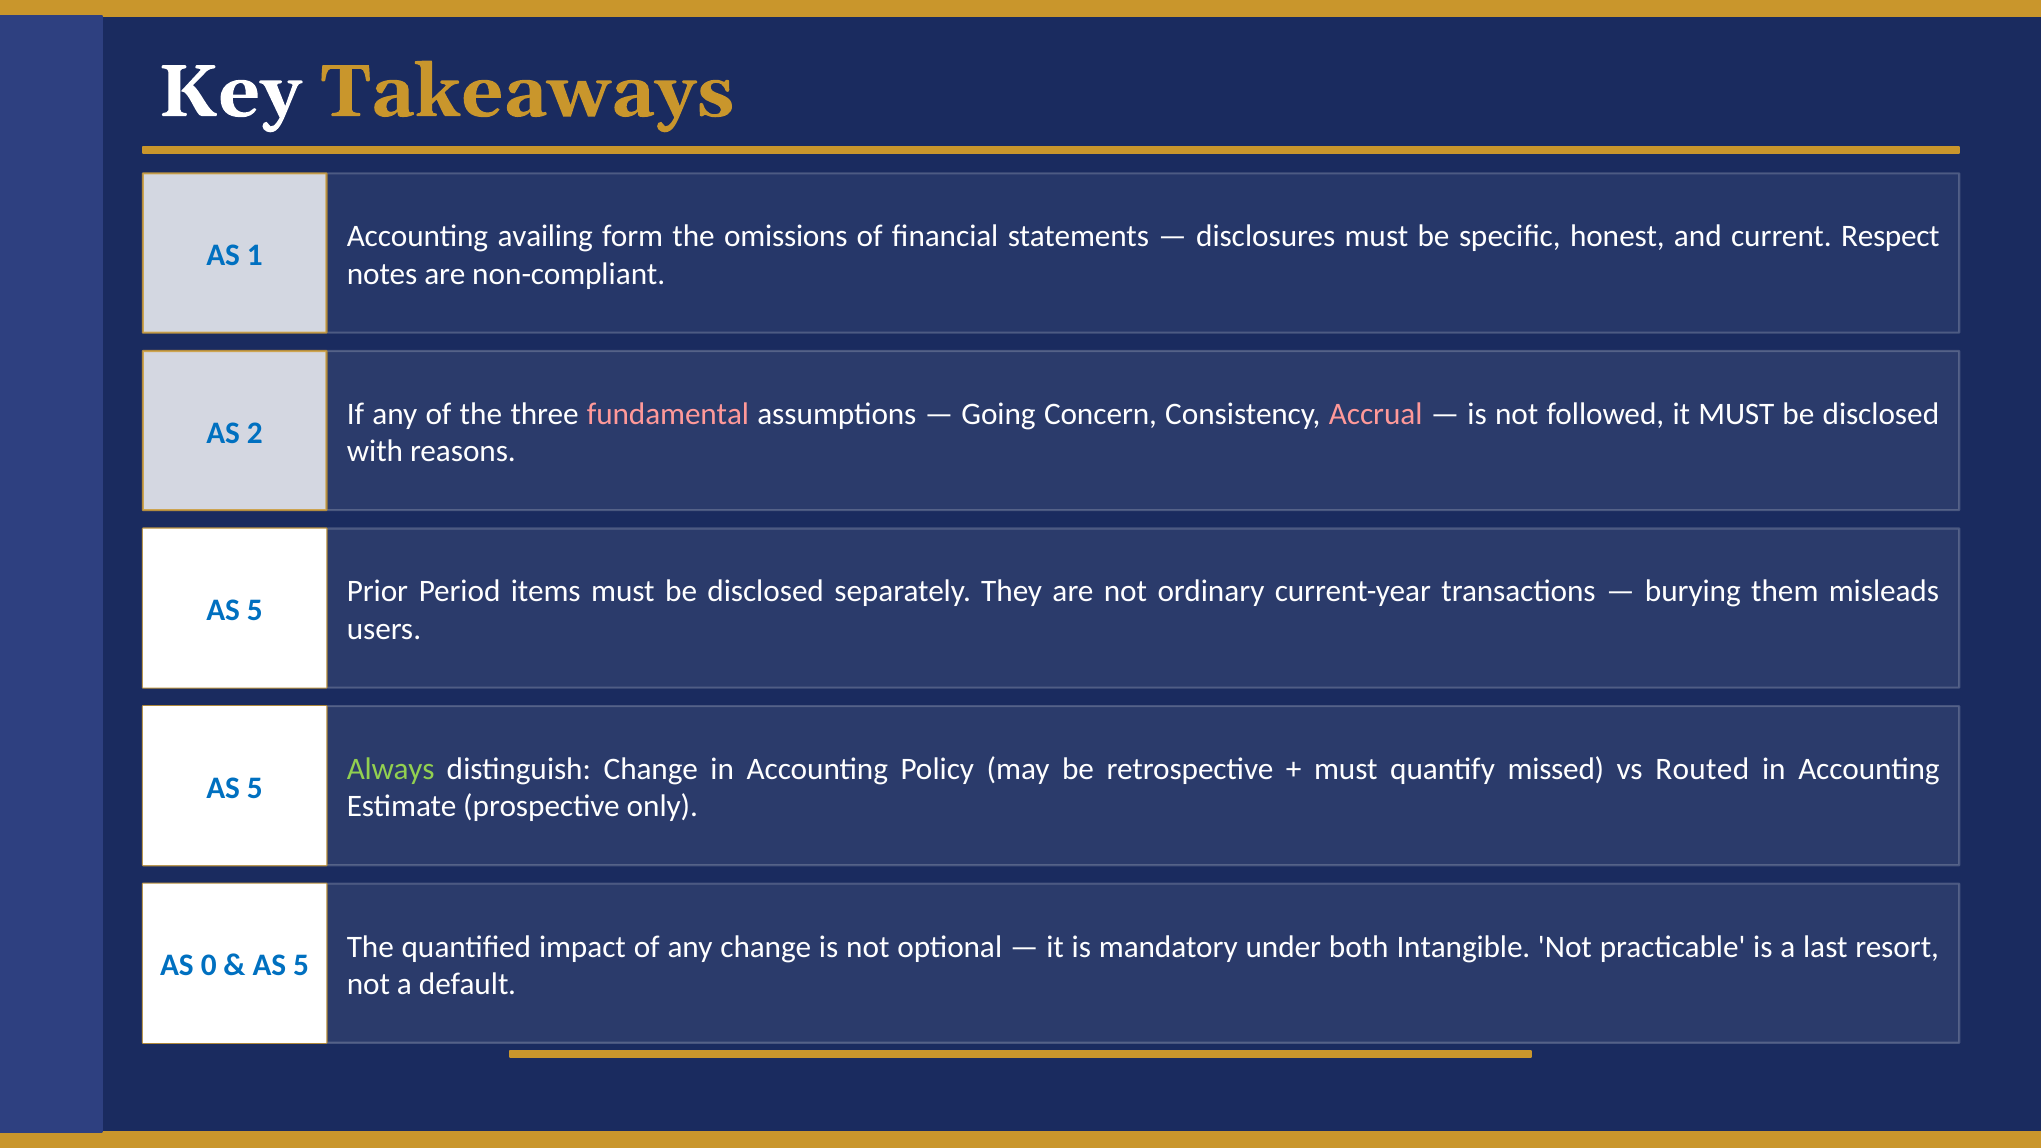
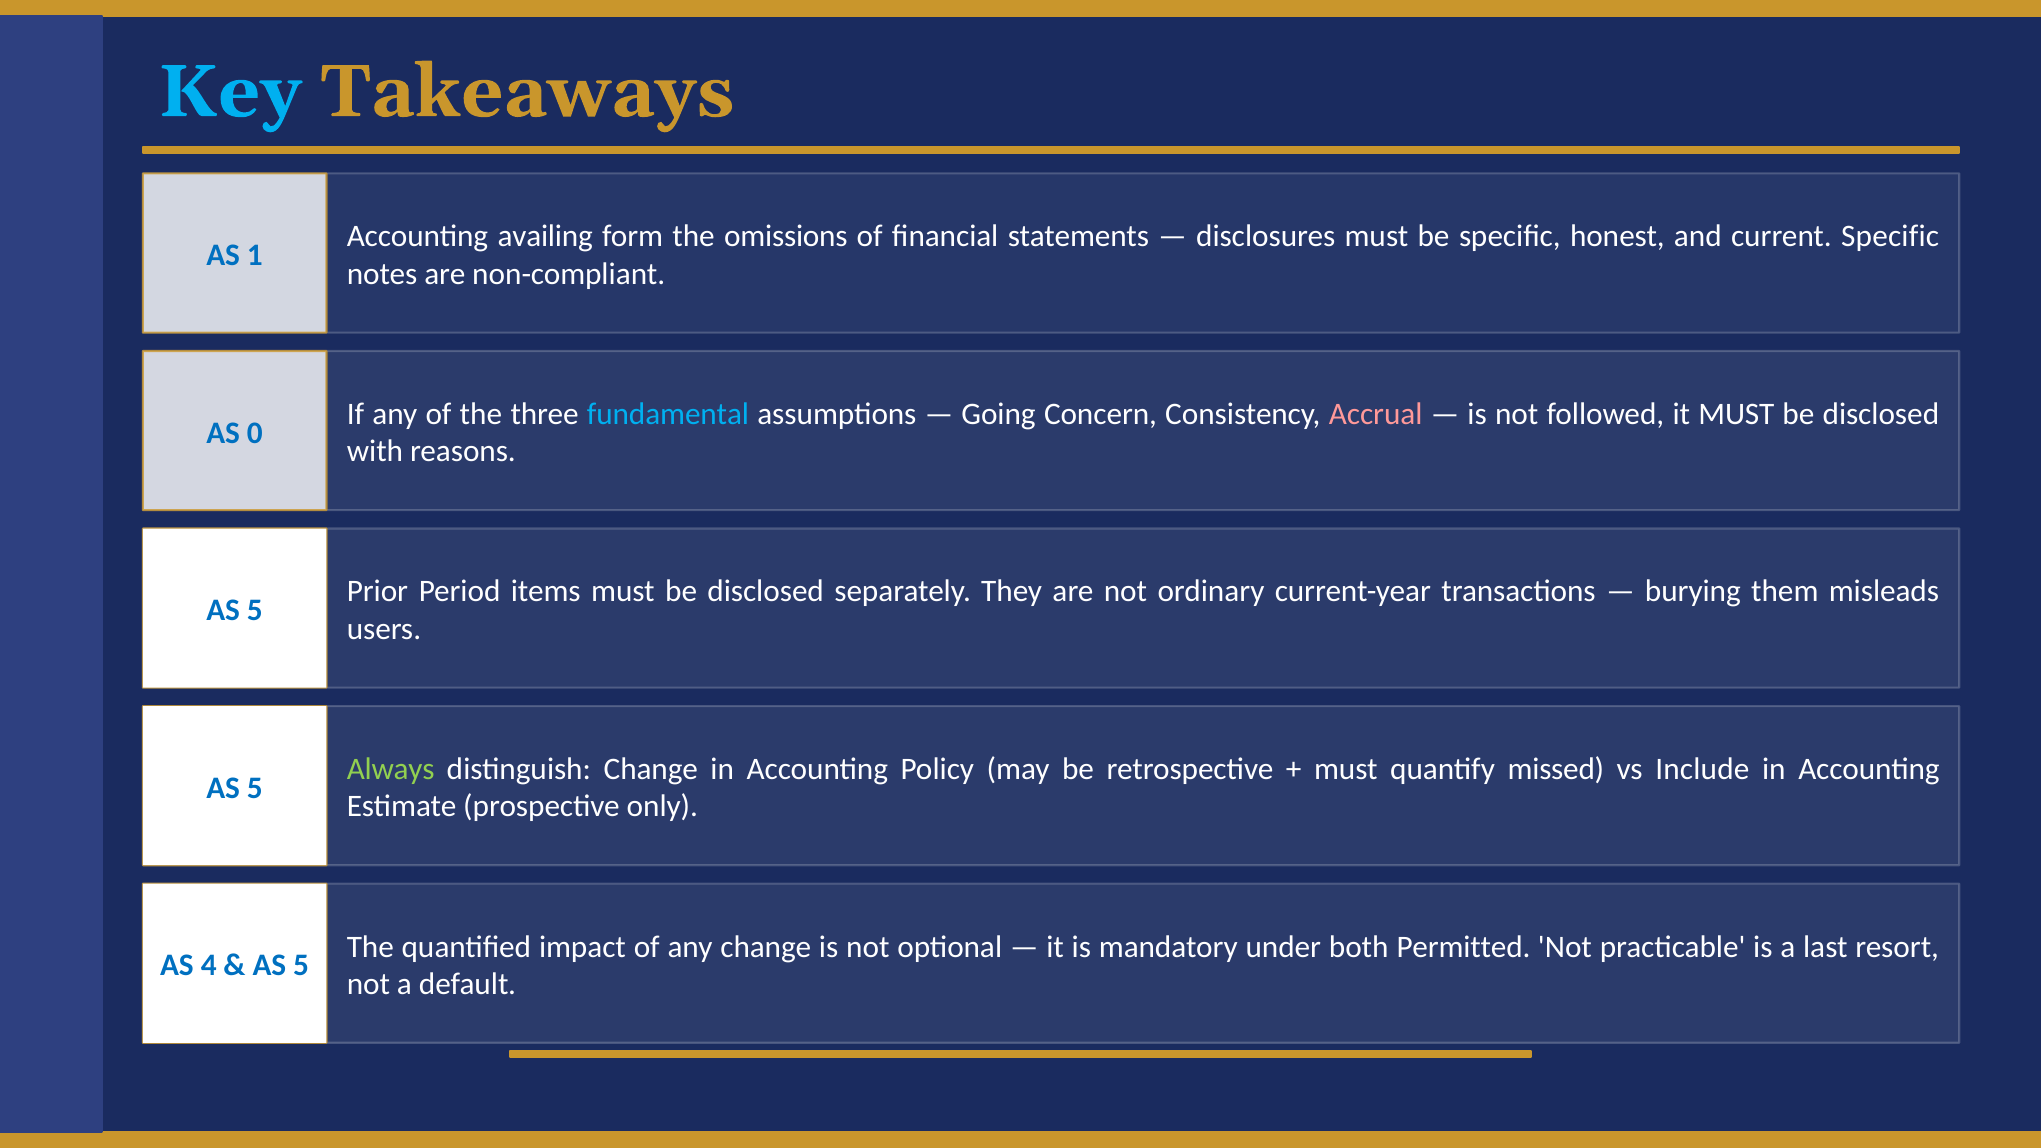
Key colour: white -> light blue
current Respect: Respect -> Specific
fundamental colour: pink -> light blue
2: 2 -> 0
Routed: Routed -> Include
Intangible: Intangible -> Permitted
0: 0 -> 4
